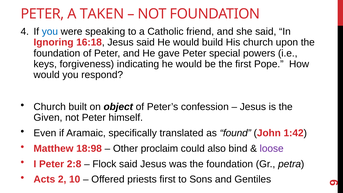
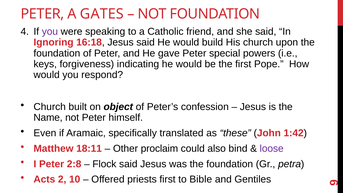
TAKEN: TAKEN -> GATES
you at (50, 32) colour: blue -> purple
Given: Given -> Name
found: found -> these
18:98: 18:98 -> 18:11
Sons: Sons -> Bible
